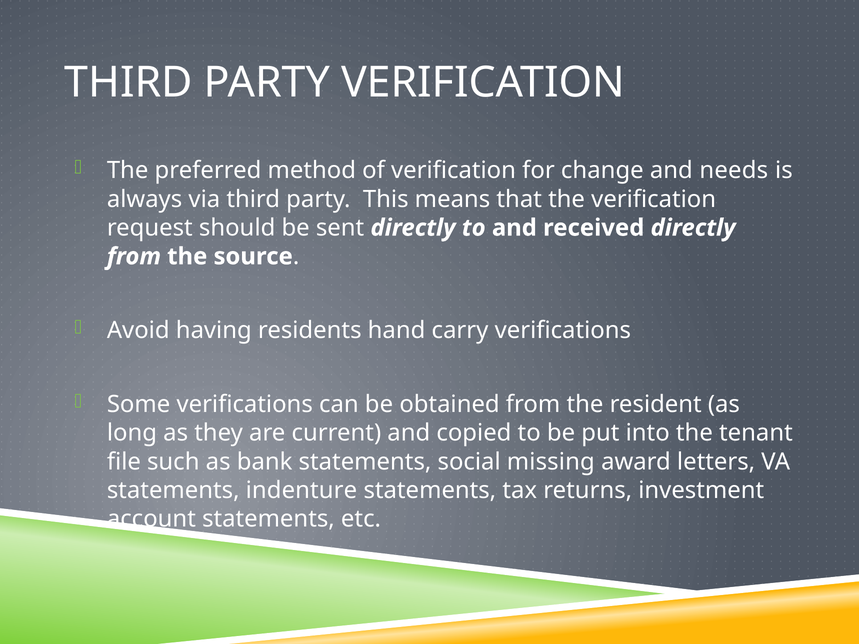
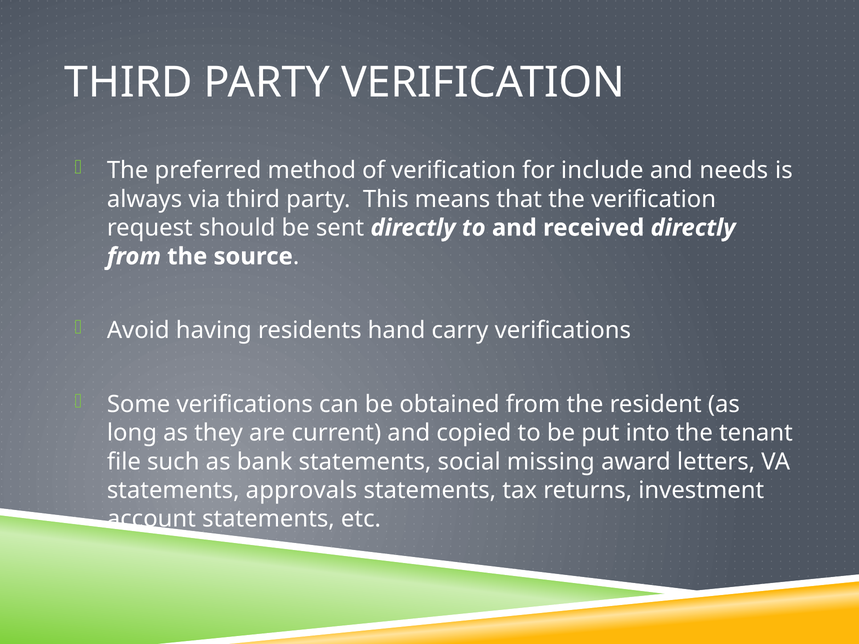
change: change -> include
indenture: indenture -> approvals
